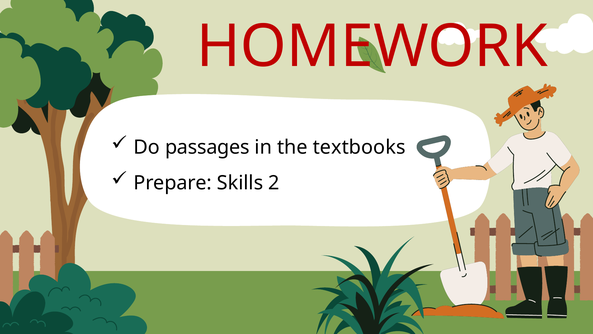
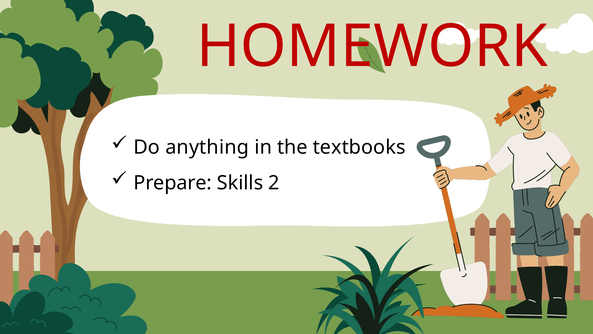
passages: passages -> anything
